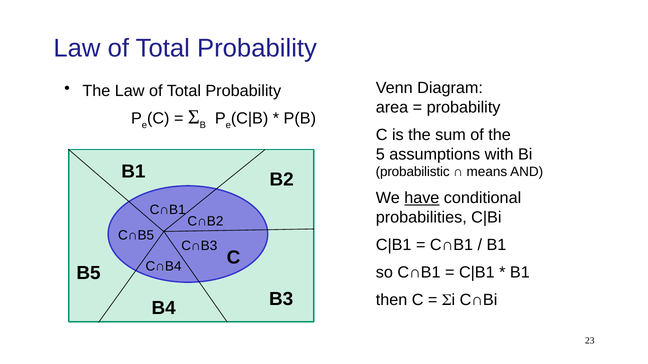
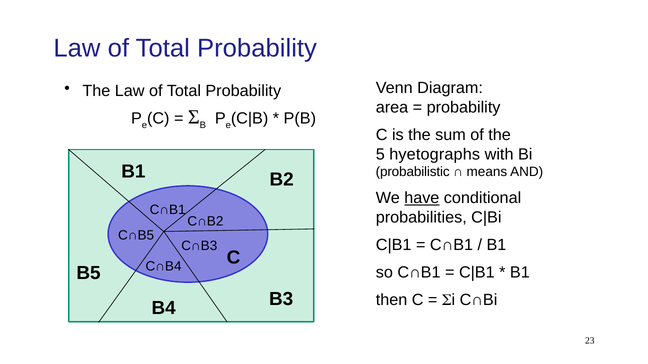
assumptions: assumptions -> hyetographs
